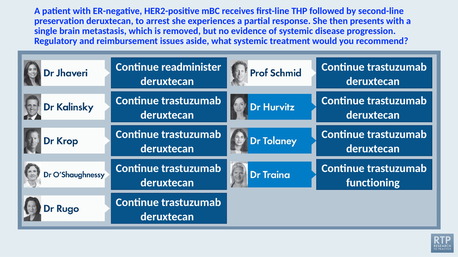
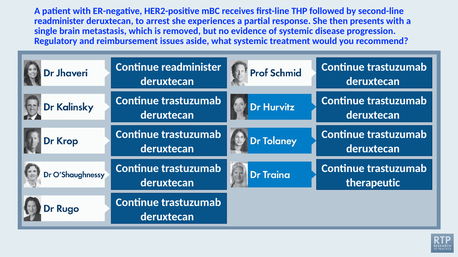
preservation at (59, 21): preservation -> readminister
functioning: functioning -> therapeutic
